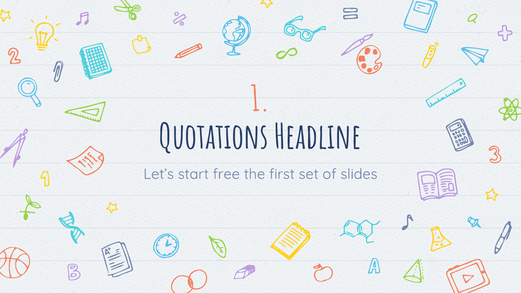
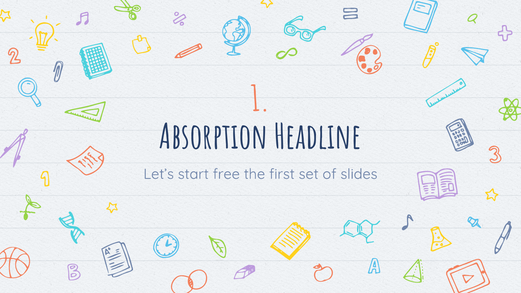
Quotations: Quotations -> Absorption
